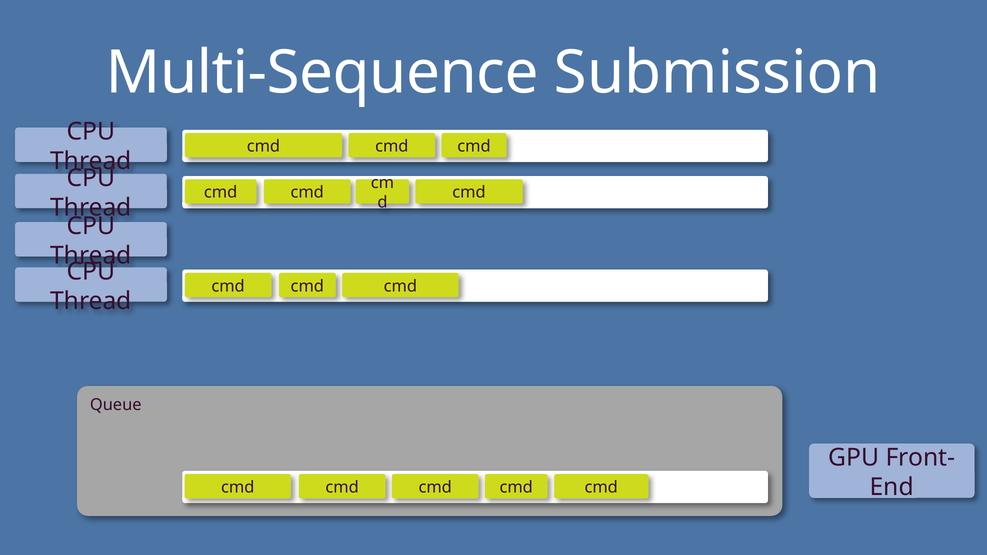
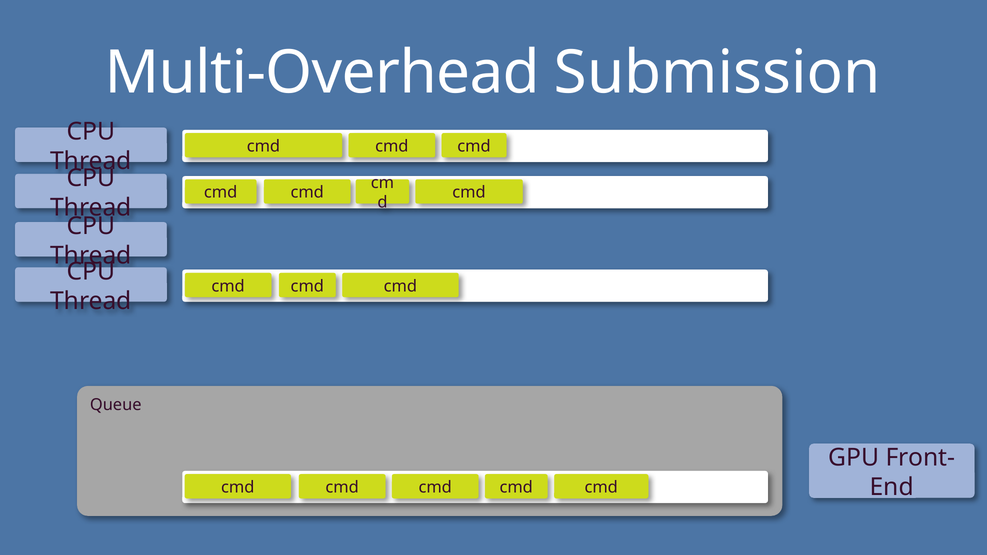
Multi-Sequence: Multi-Sequence -> Multi-Overhead
